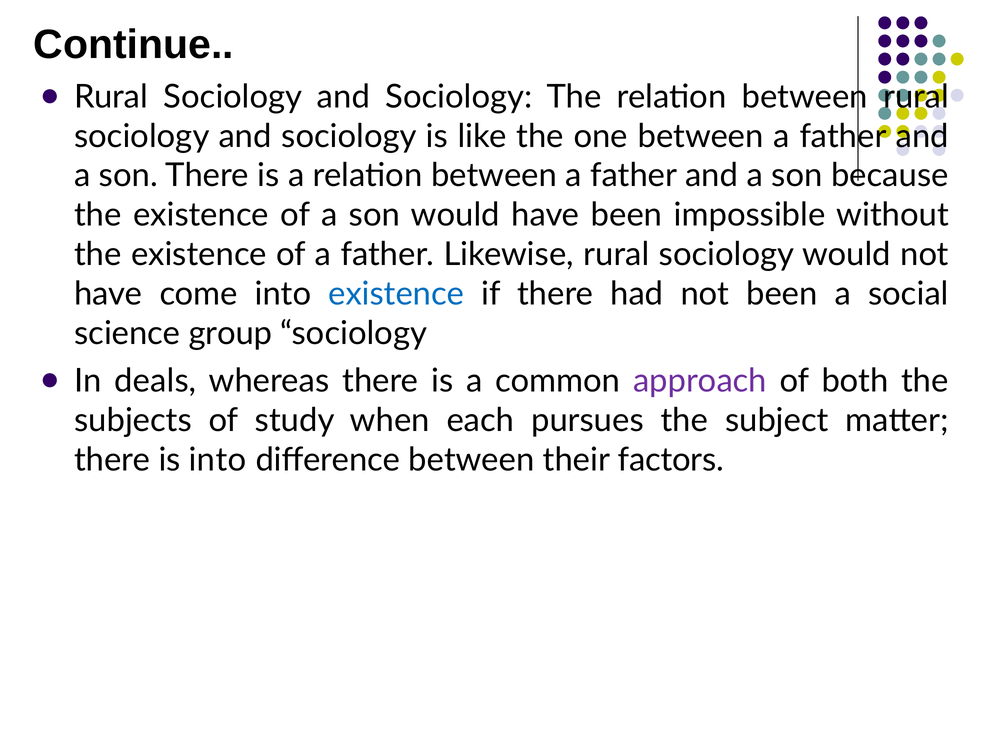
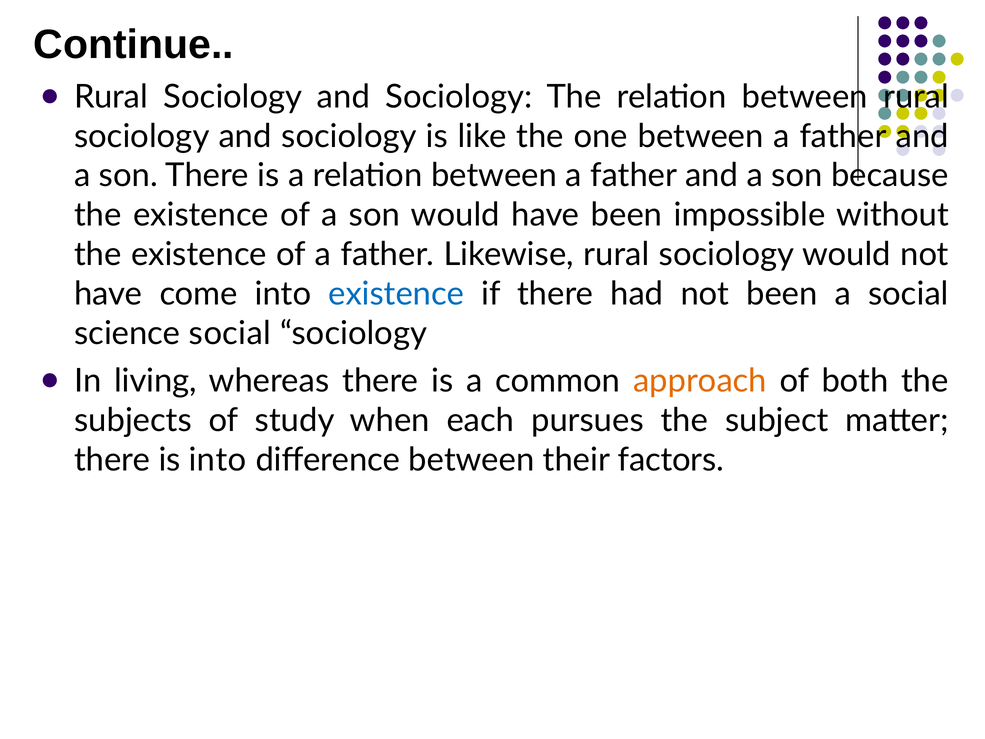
science group: group -> social
deals: deals -> living
approach colour: purple -> orange
